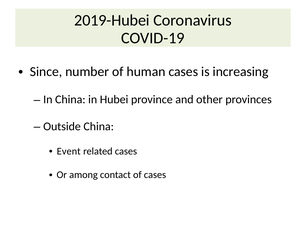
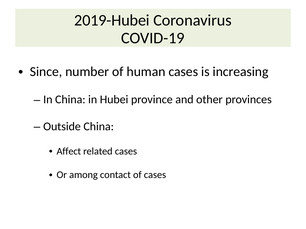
Event: Event -> Affect
